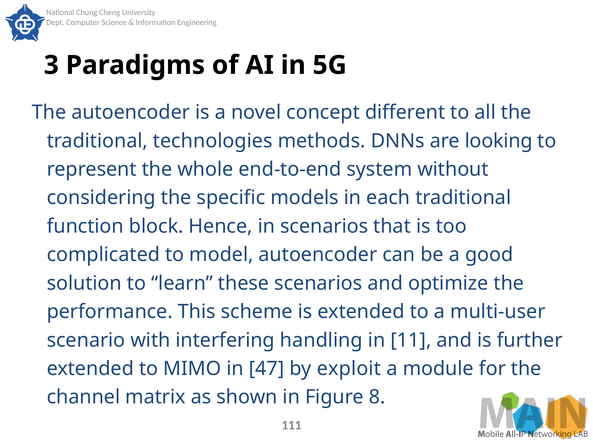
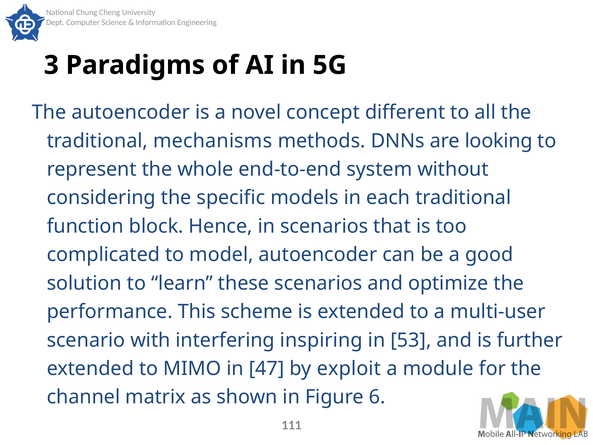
technologies: technologies -> mechanisms
handling: handling -> inspiring
11: 11 -> 53
8: 8 -> 6
